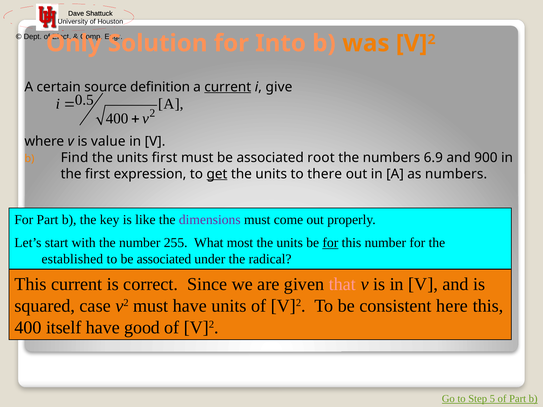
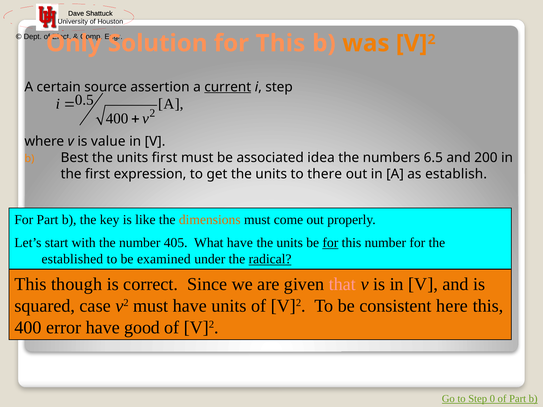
Solution for Into: Into -> This
definition: definition -> assertion
i give: give -> step
Find: Find -> Best
root: root -> idea
6.9: 6.9 -> 6.5
900: 900 -> 200
get underline: present -> none
as numbers: numbers -> establish
dimensions colour: purple -> orange
255: 255 -> 405
What most: most -> have
to be associated: associated -> examined
radical underline: none -> present
This current: current -> though
itself: itself -> error
5: 5 -> 0
